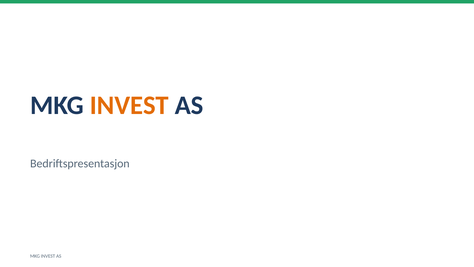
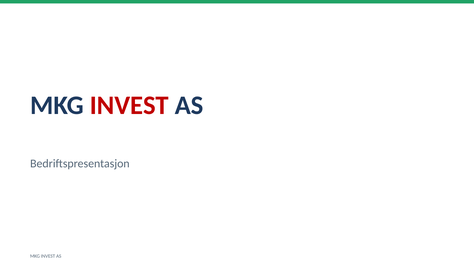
INVEST at (129, 105) colour: orange -> red
